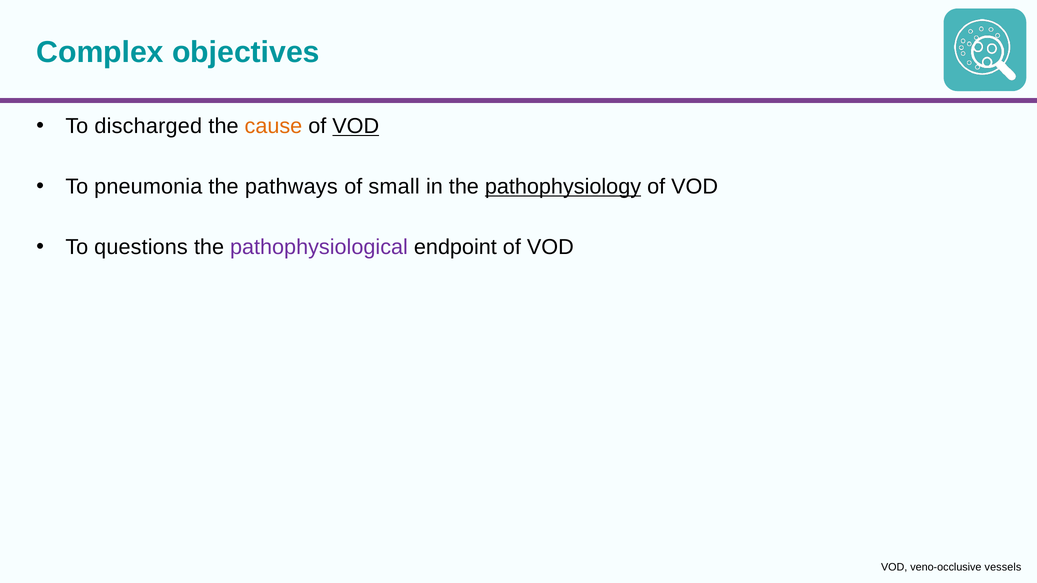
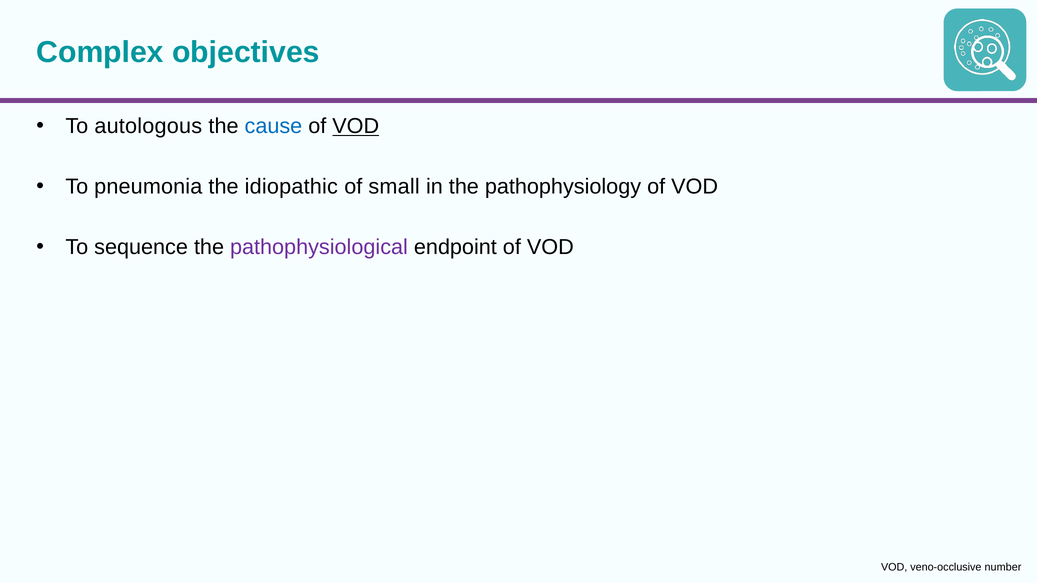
discharged: discharged -> autologous
cause colour: orange -> blue
pathways: pathways -> idiopathic
pathophysiology underline: present -> none
questions: questions -> sequence
vessels: vessels -> number
